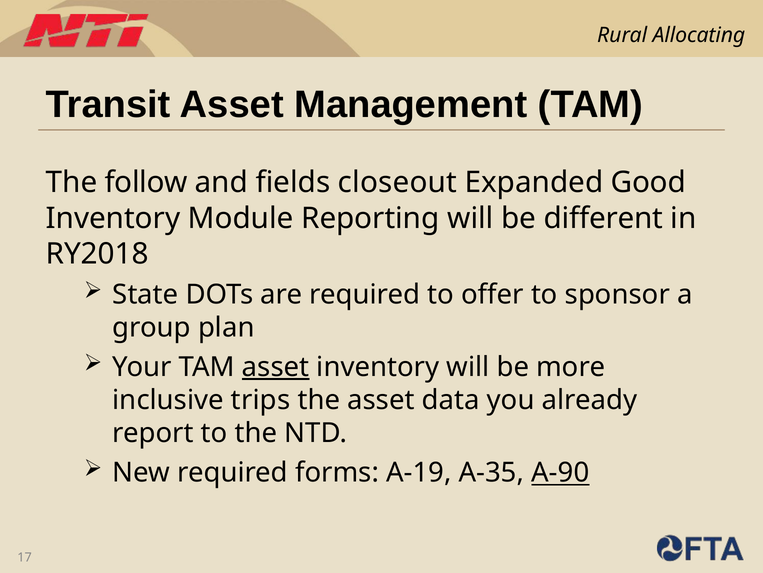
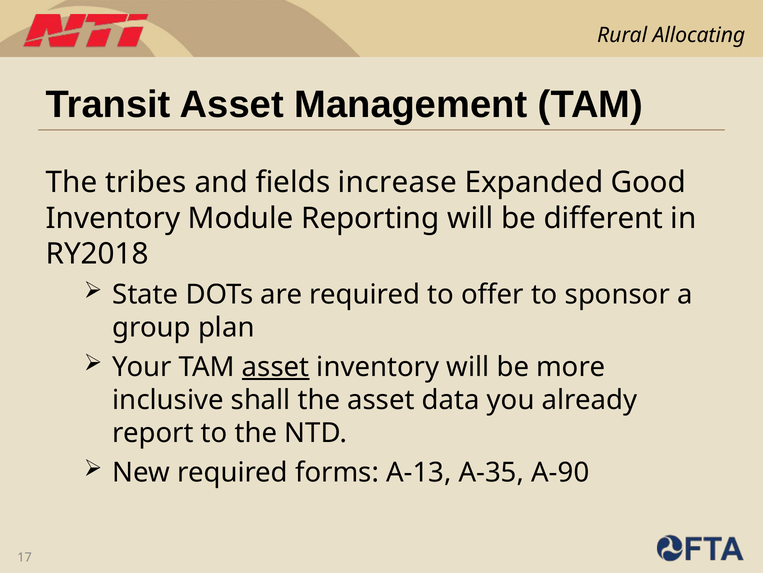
follow: follow -> tribes
closeout: closeout -> increase
trips: trips -> shall
A-19: A-19 -> A-13
A-90 underline: present -> none
